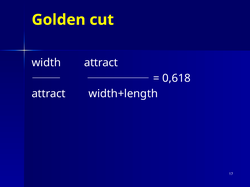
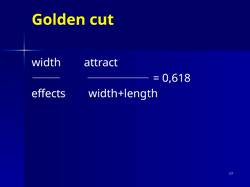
attract at (49, 94): attract -> effects
